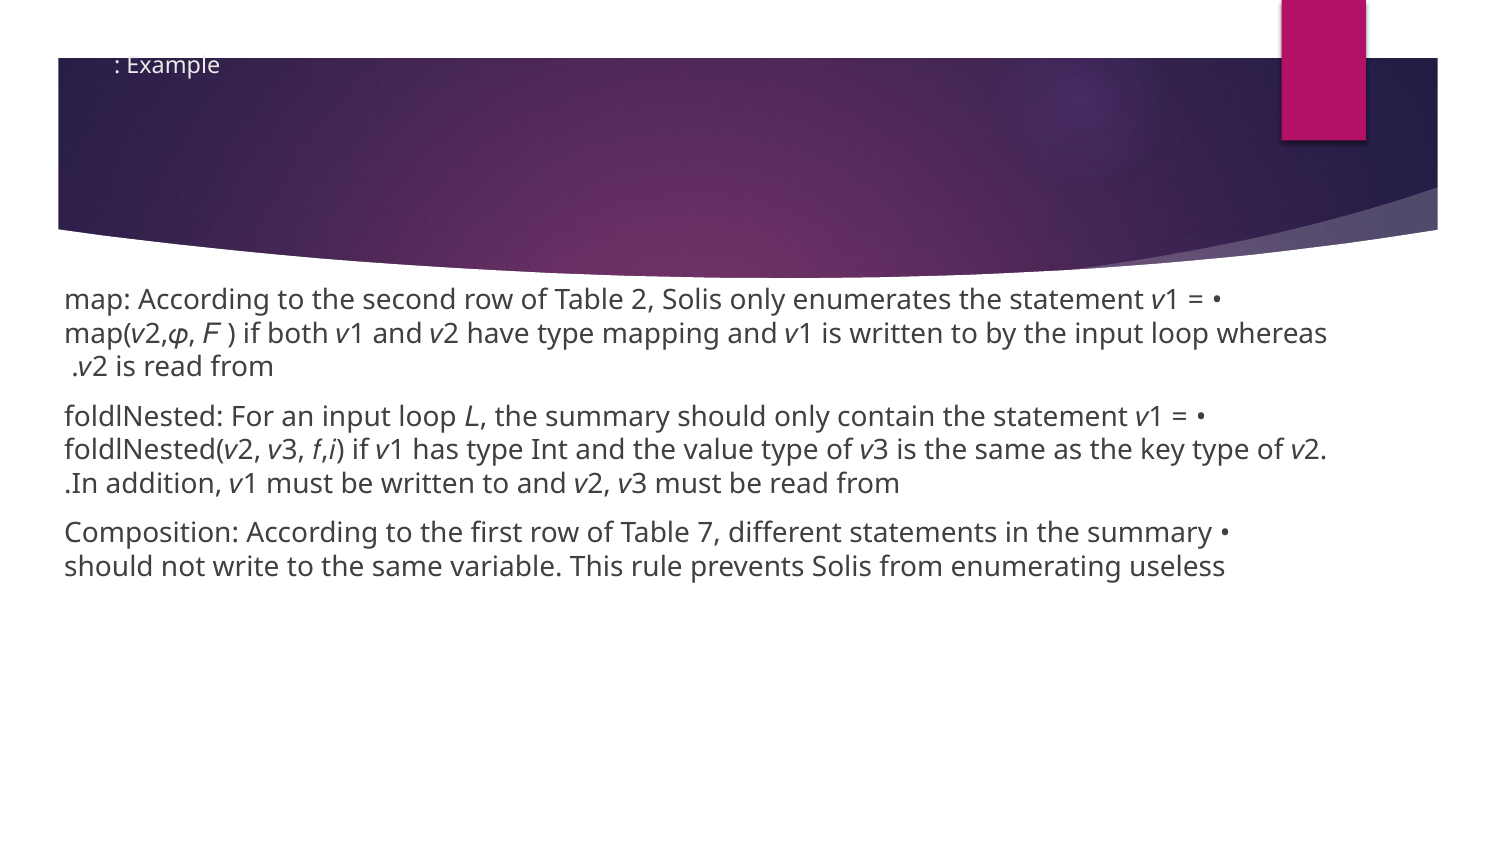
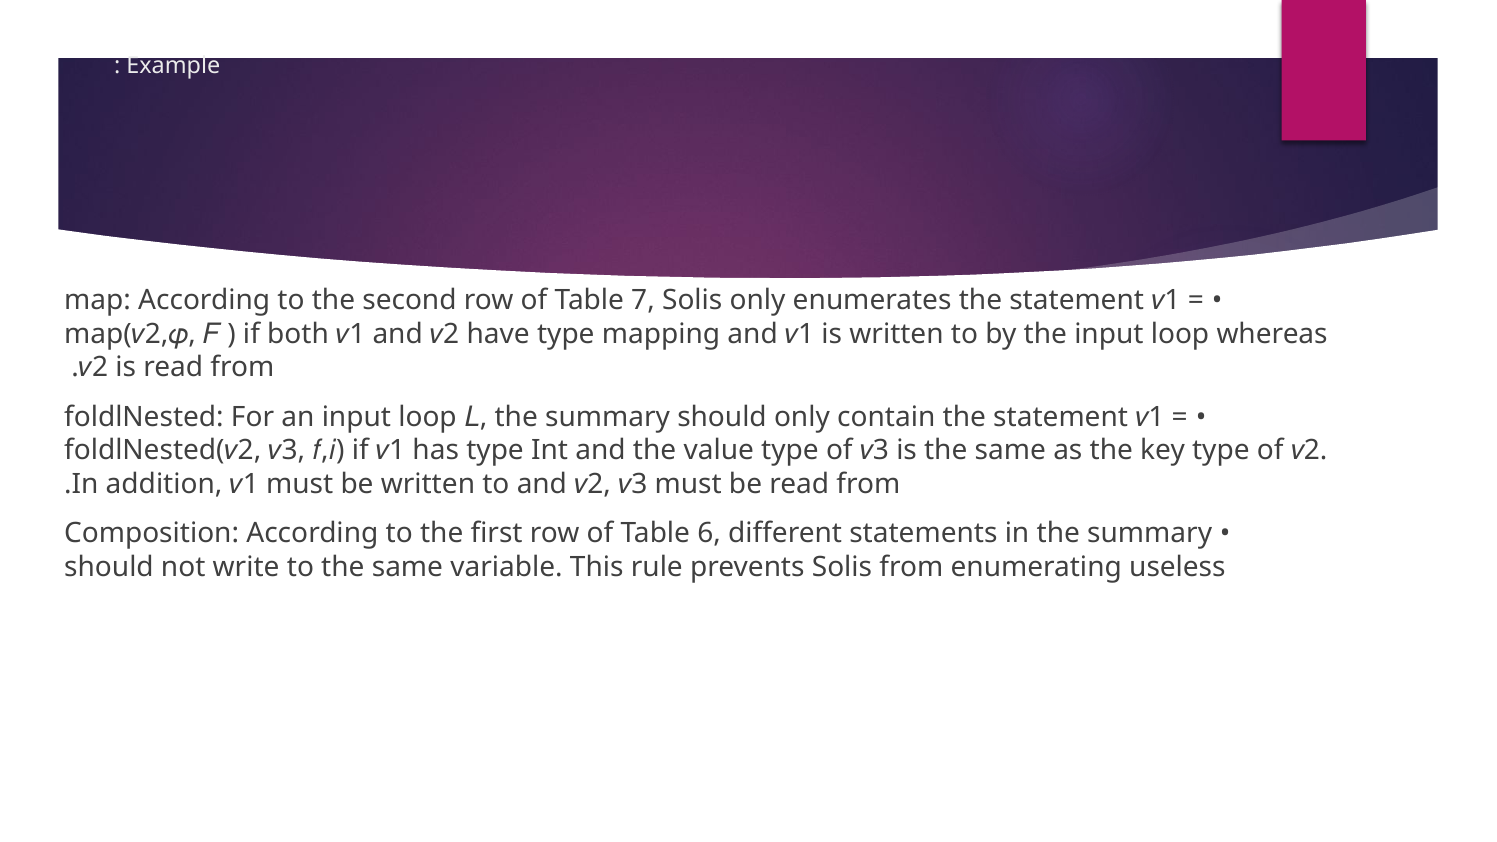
Table 2: 2 -> 7
7: 7 -> 6
